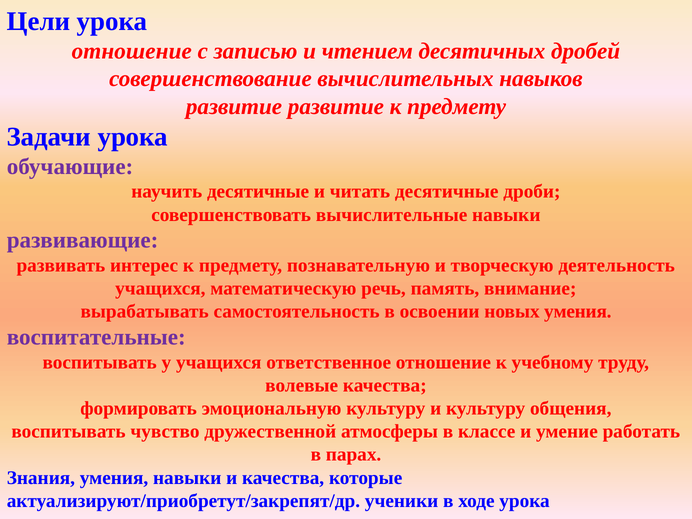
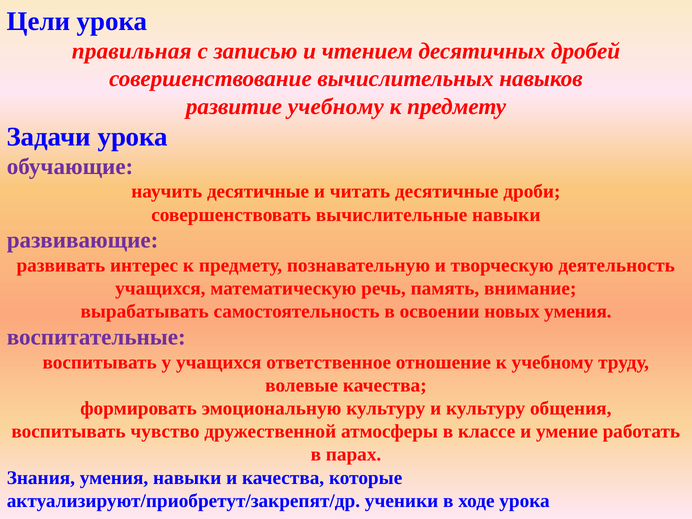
отношение at (132, 51): отношение -> правильная
развитие развитие: развитие -> учебному
